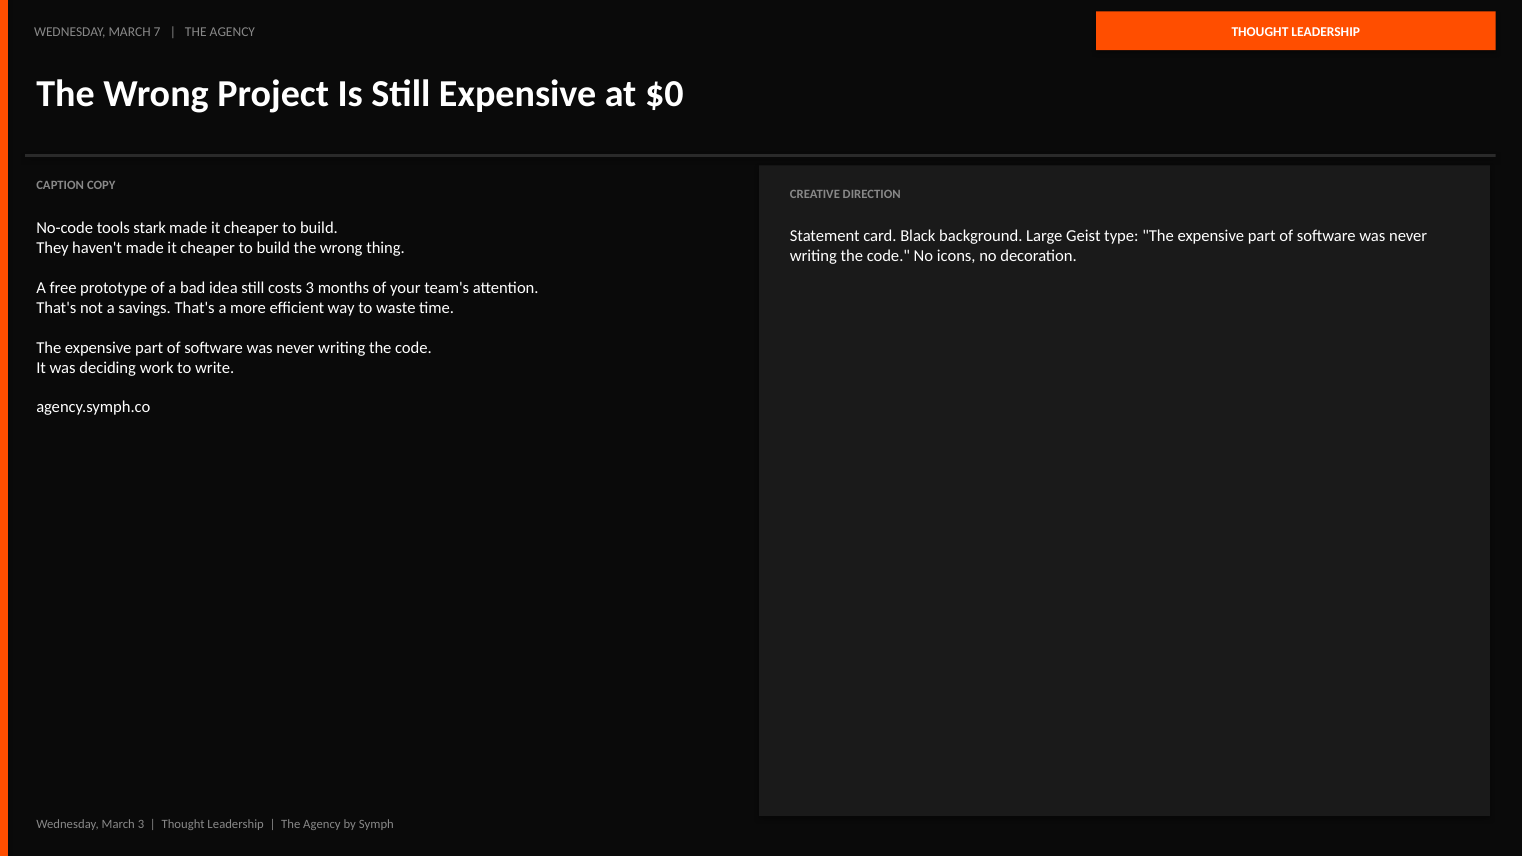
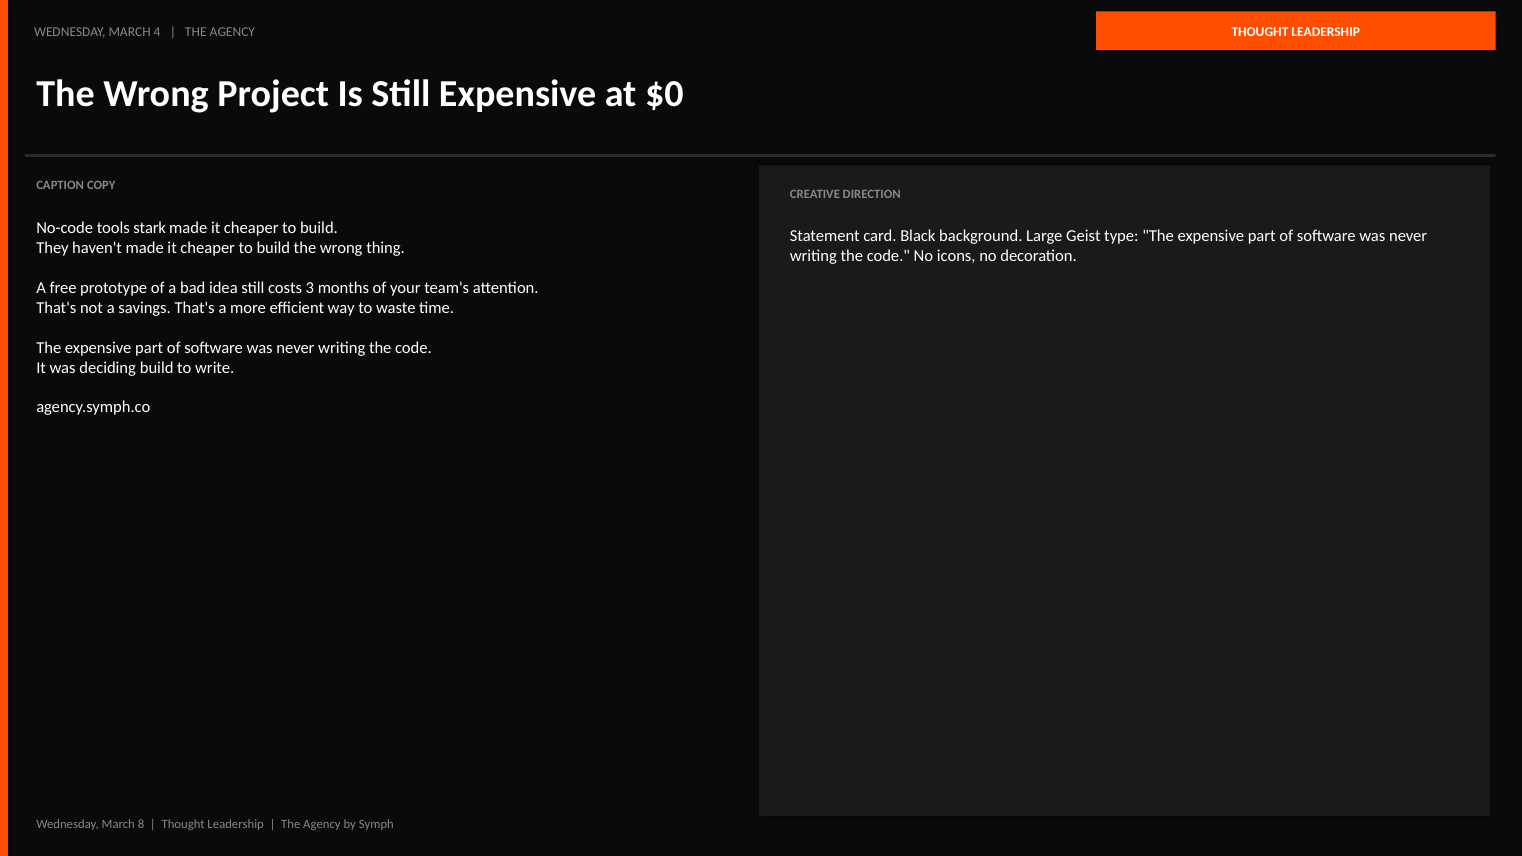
7: 7 -> 4
deciding work: work -> build
March 3: 3 -> 8
